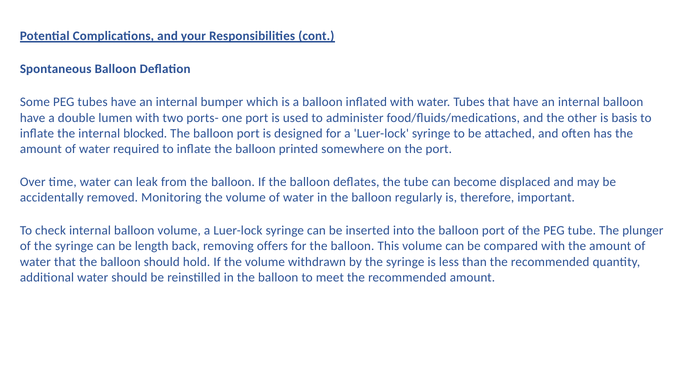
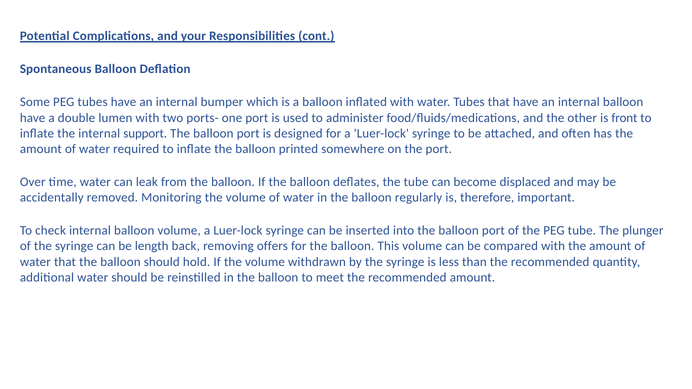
basis: basis -> front
blocked: blocked -> support
